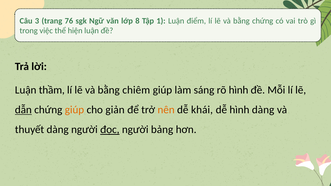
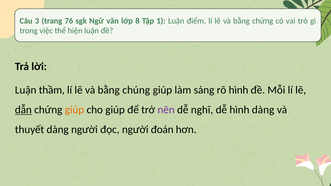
chiêm: chiêm -> chúng
cho giản: giản -> giúp
nên colour: orange -> purple
khái: khái -> nghĩ
đọc underline: present -> none
bảng: bảng -> đoán
